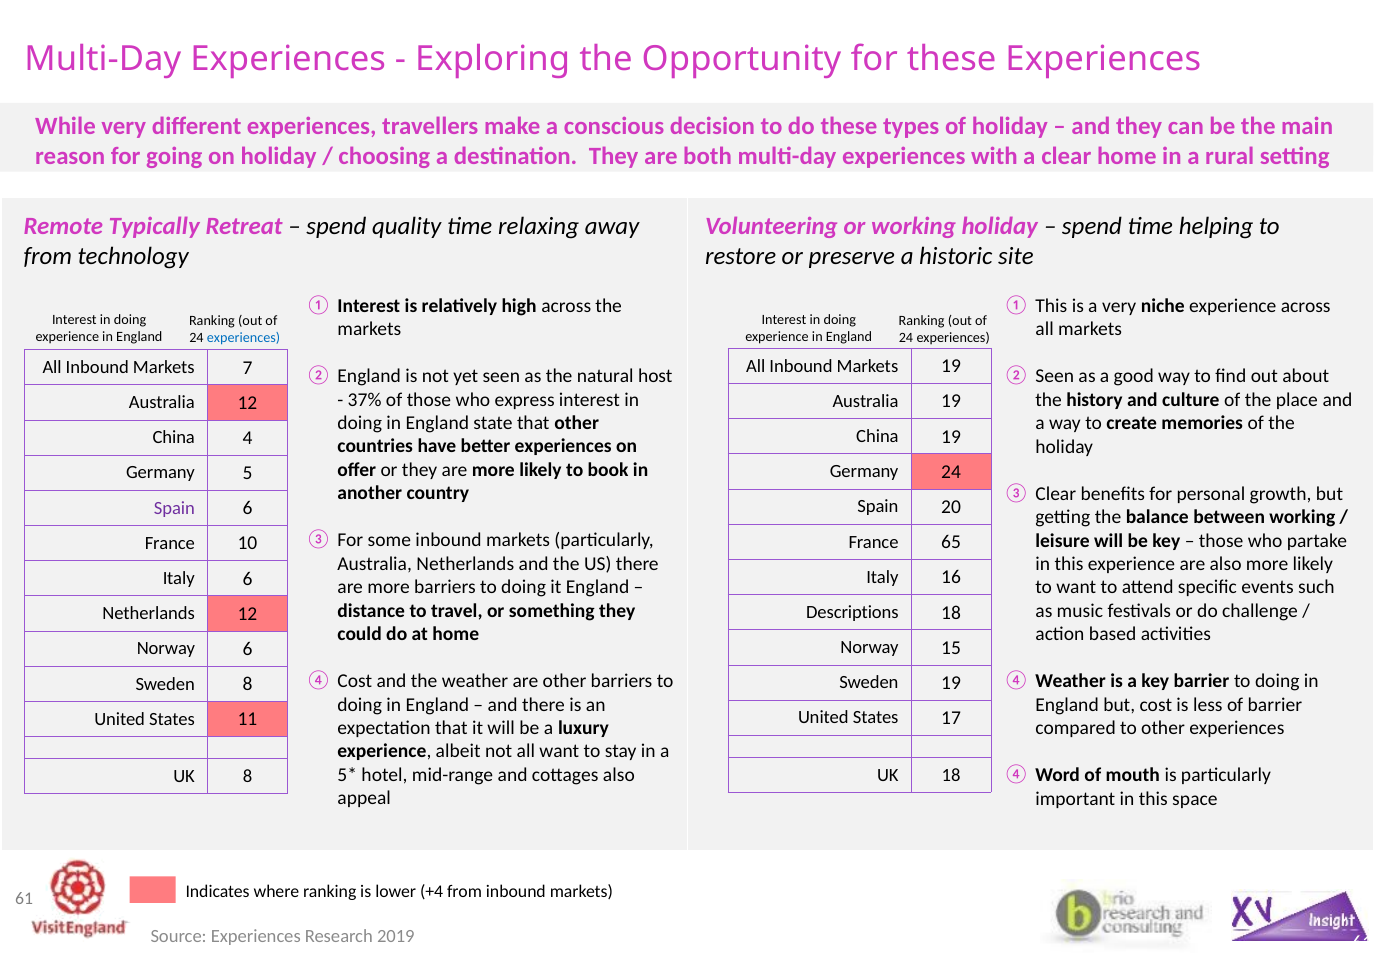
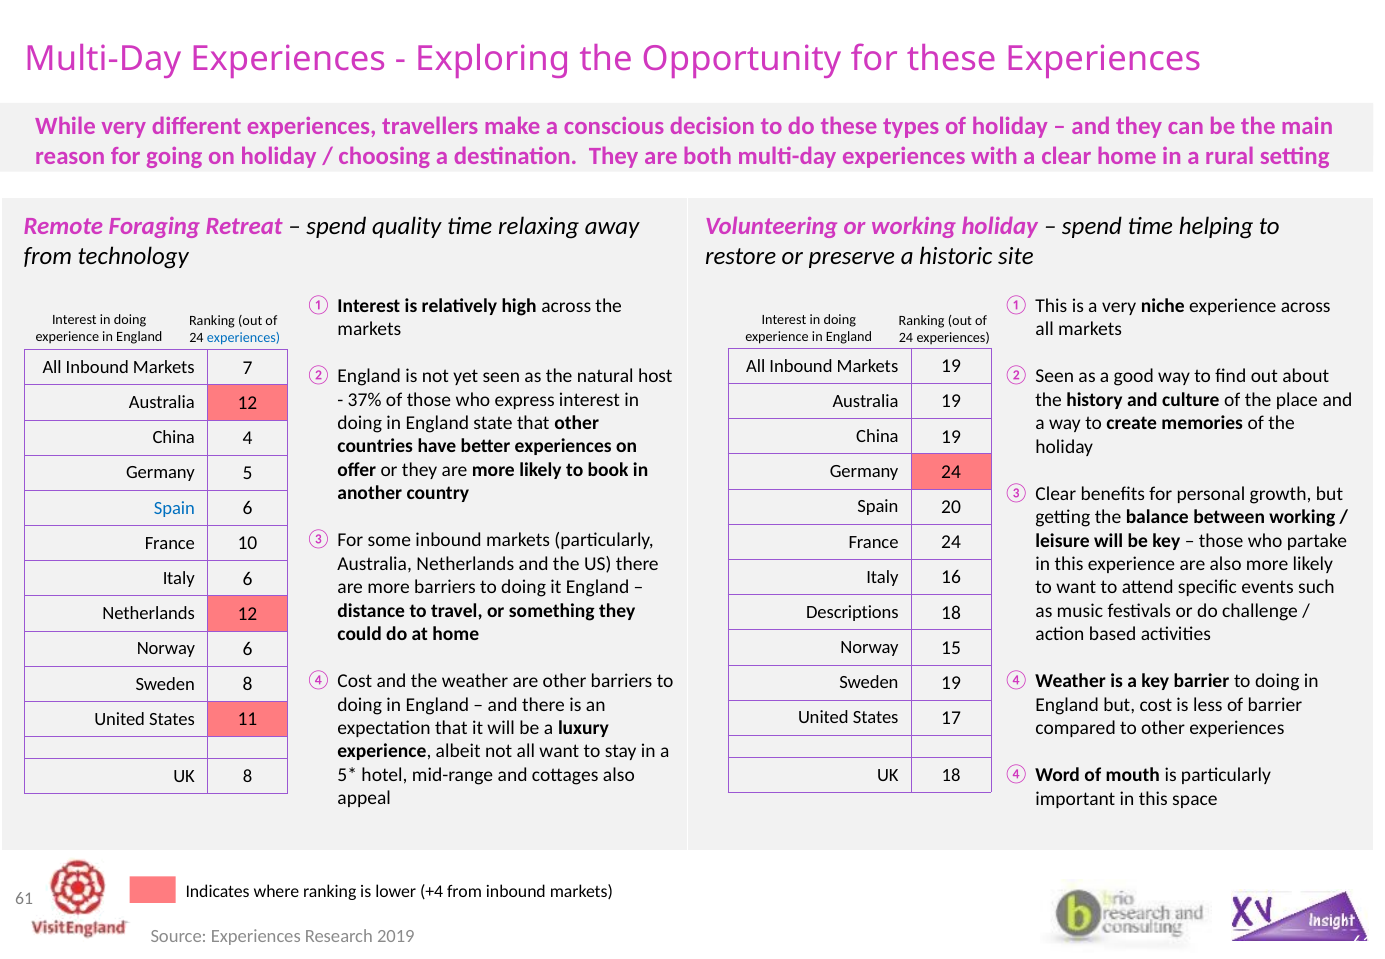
Typically: Typically -> Foraging
Spain at (174, 508) colour: purple -> blue
France 65: 65 -> 24
